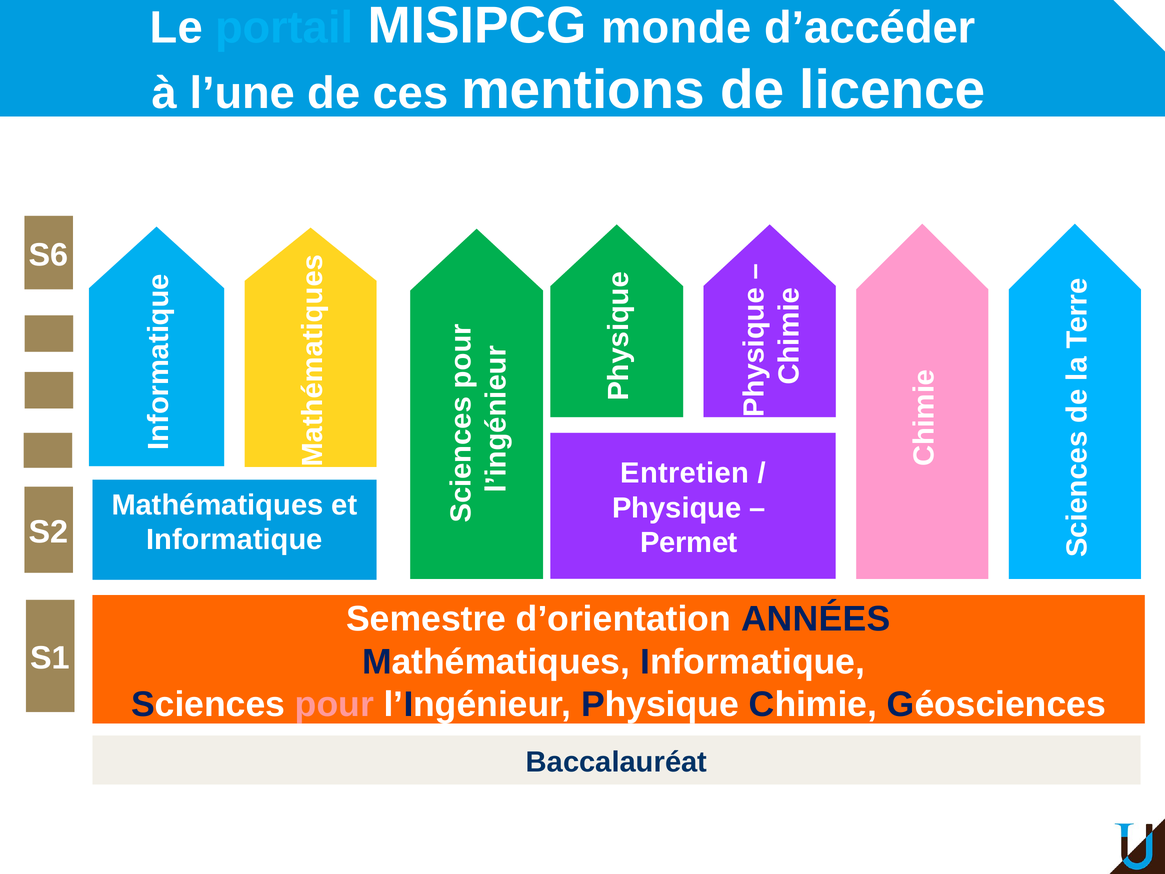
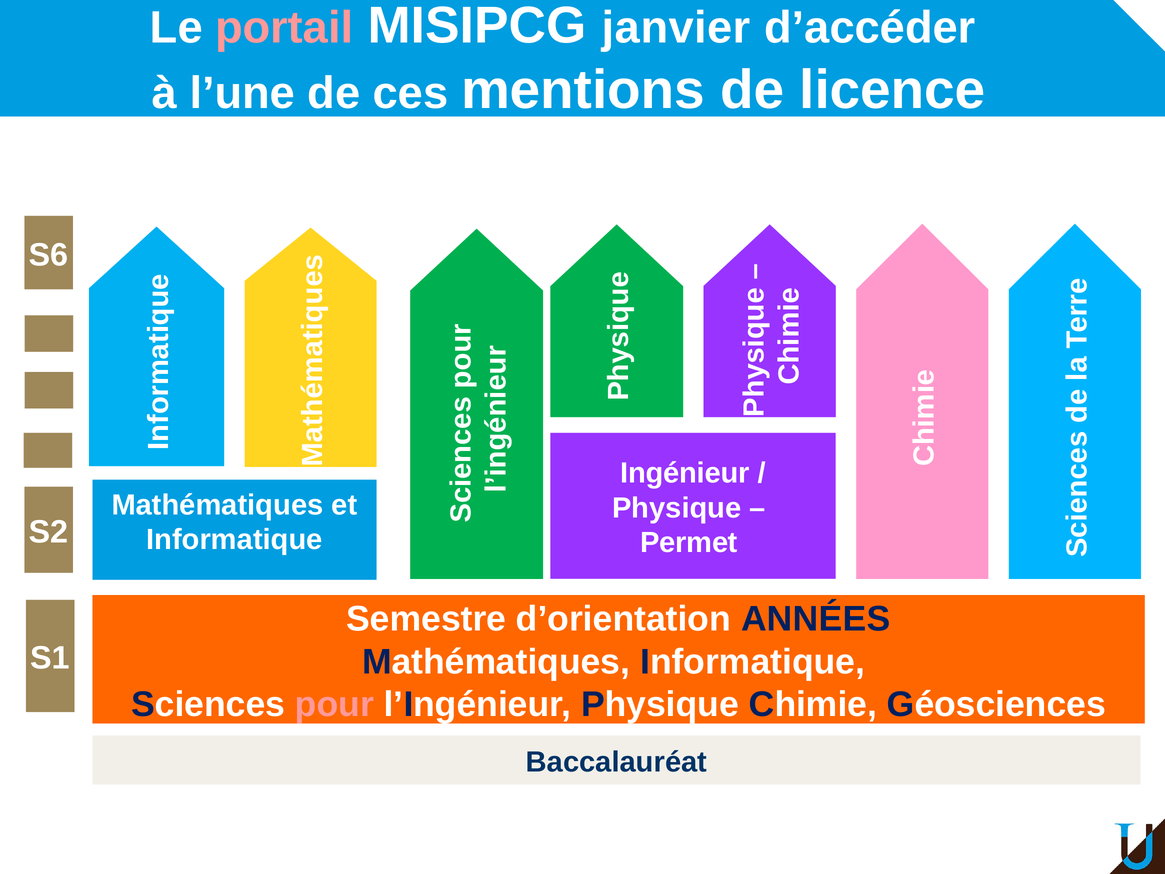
portail colour: light blue -> pink
monde: monde -> janvier
Entretien: Entretien -> Ingénieur
